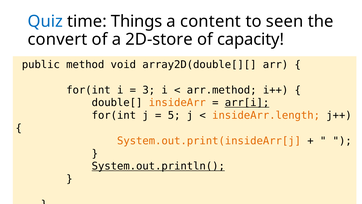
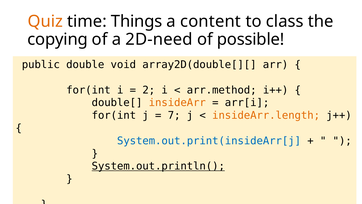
Quiz colour: blue -> orange
seen: seen -> class
convert: convert -> copying
2D-store: 2D-store -> 2D-need
capacity: capacity -> possible
method: method -> double
3: 3 -> 2
arr[i underline: present -> none
5: 5 -> 7
System.out.print(insideArr[j colour: orange -> blue
